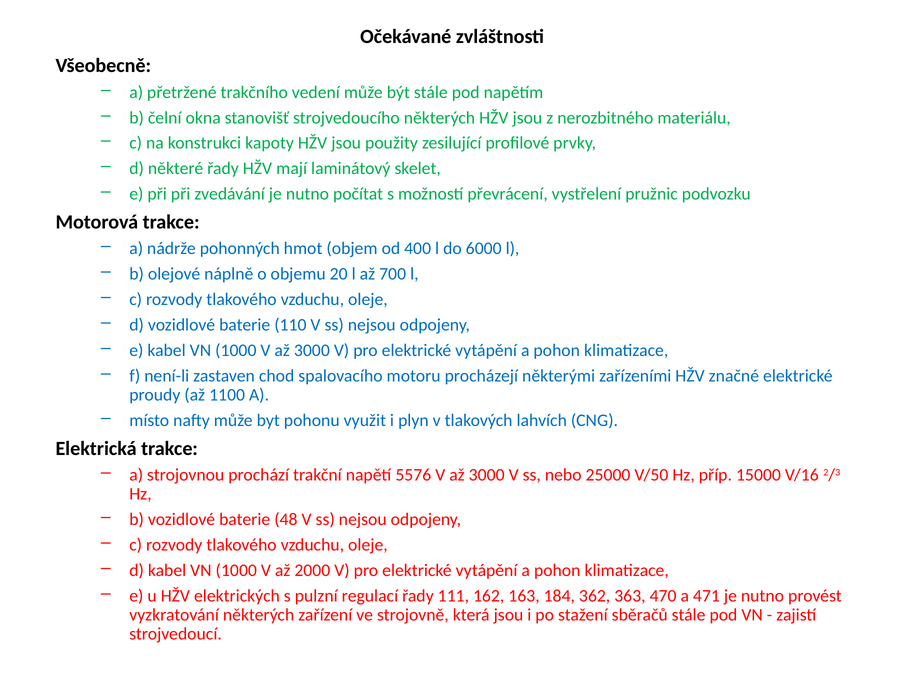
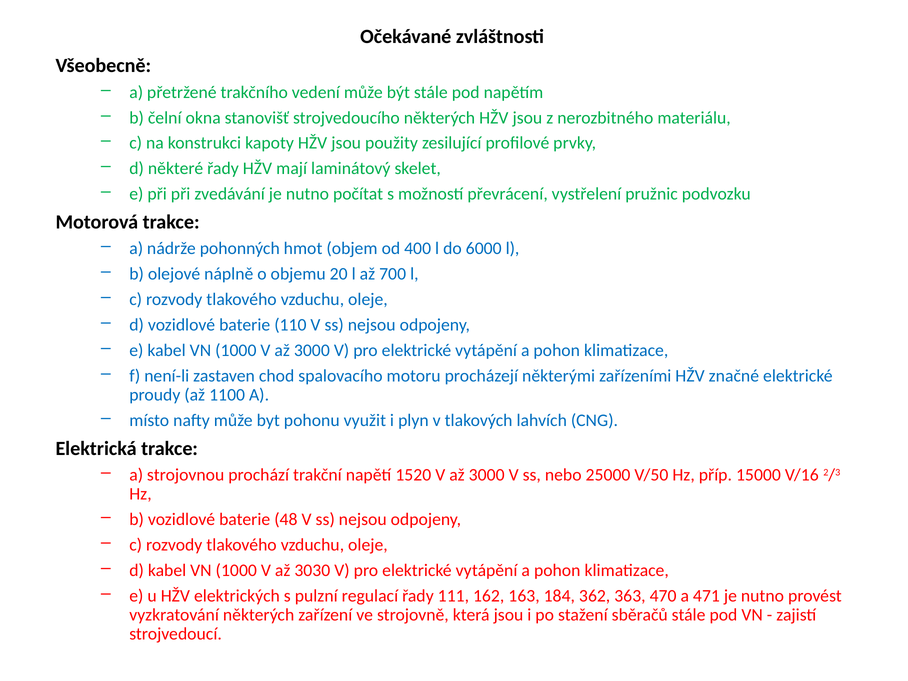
5576: 5576 -> 1520
2000: 2000 -> 3030
